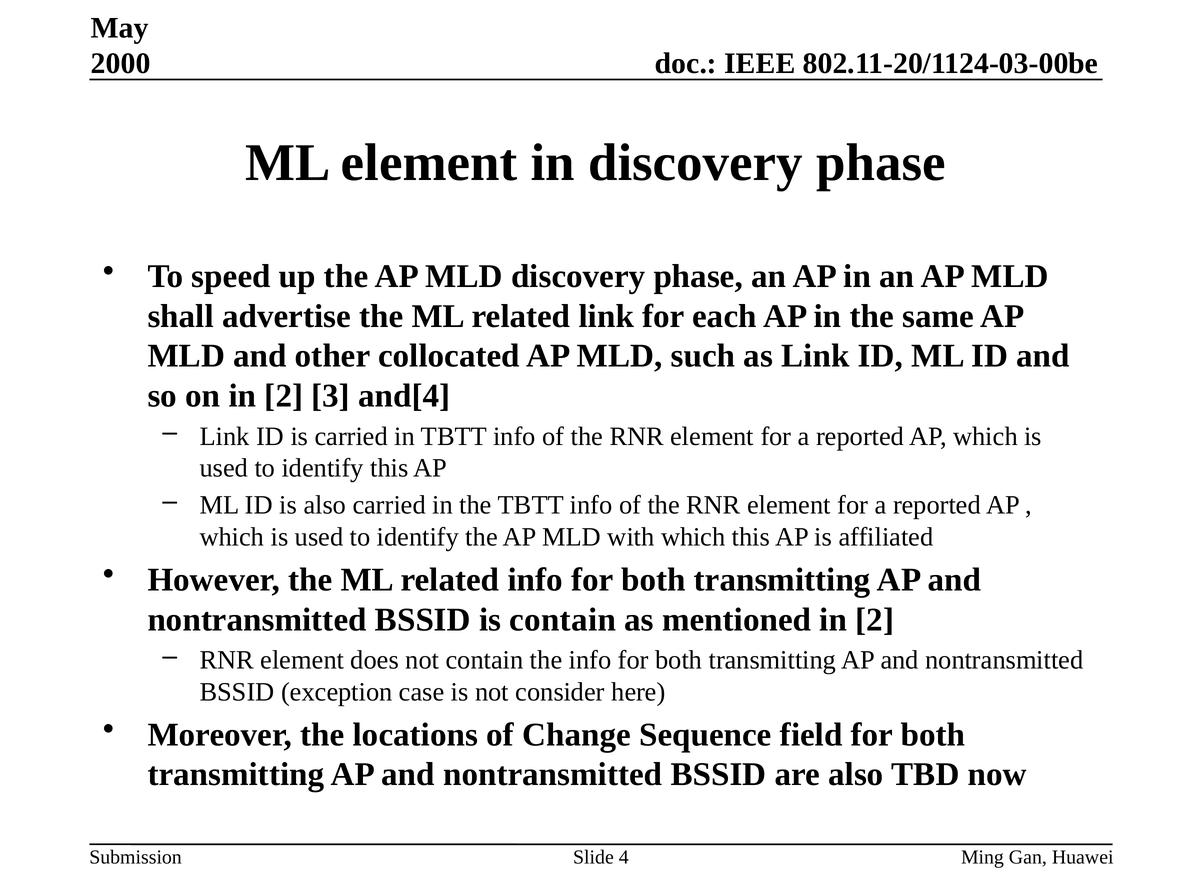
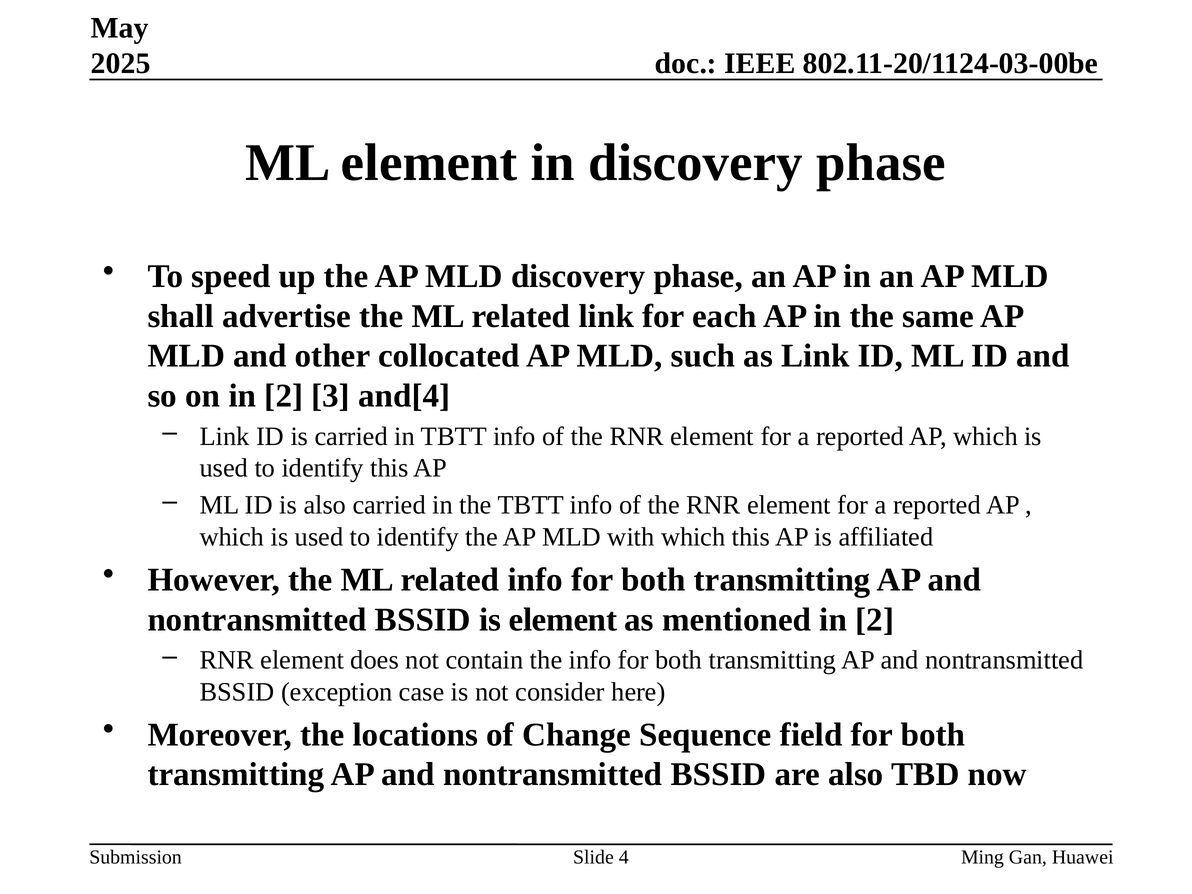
2000: 2000 -> 2025
is contain: contain -> element
